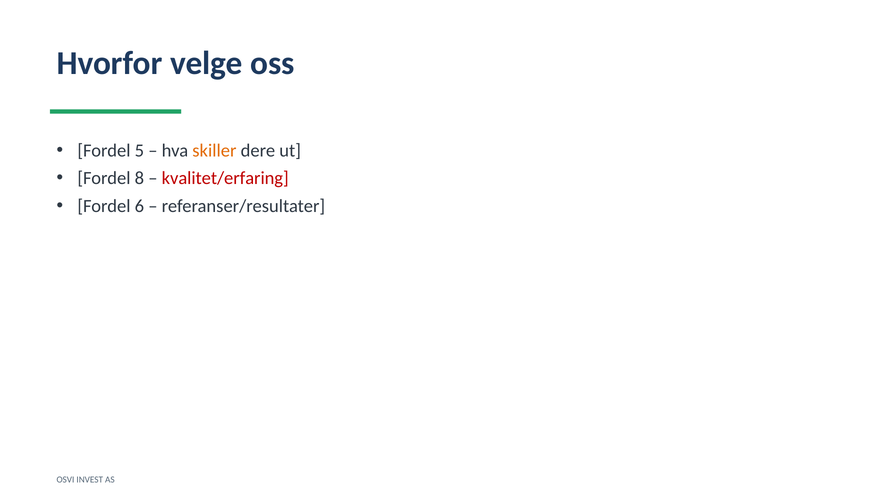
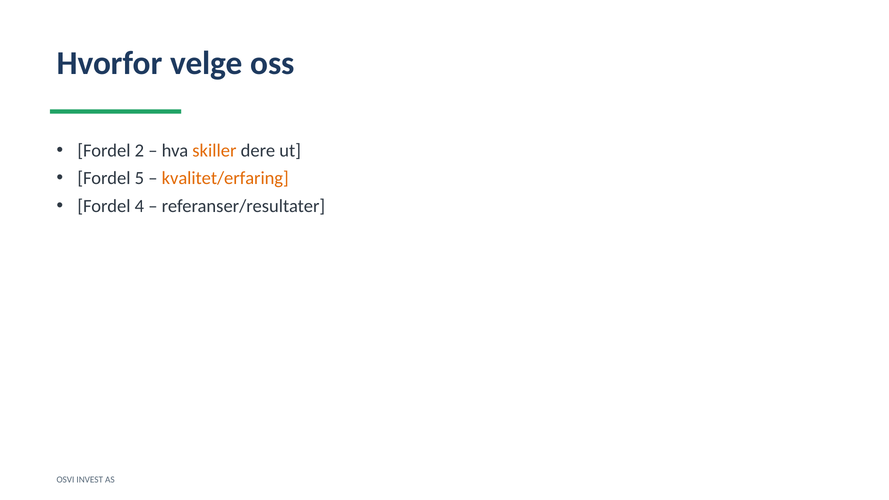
5: 5 -> 2
8: 8 -> 5
kvalitet/erfaring colour: red -> orange
6: 6 -> 4
